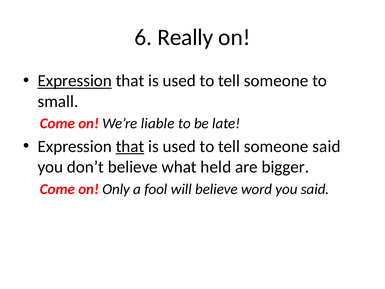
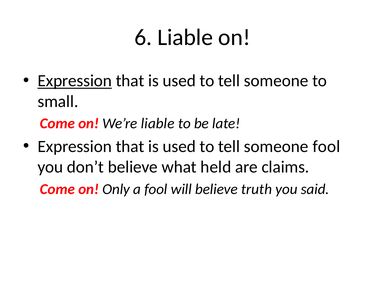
6 Really: Really -> Liable
that at (130, 146) underline: present -> none
someone said: said -> fool
bigger: bigger -> claims
word: word -> truth
